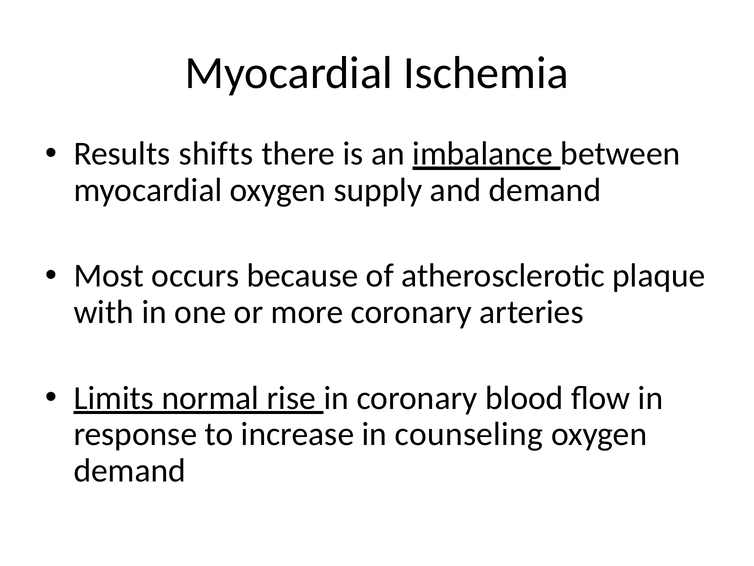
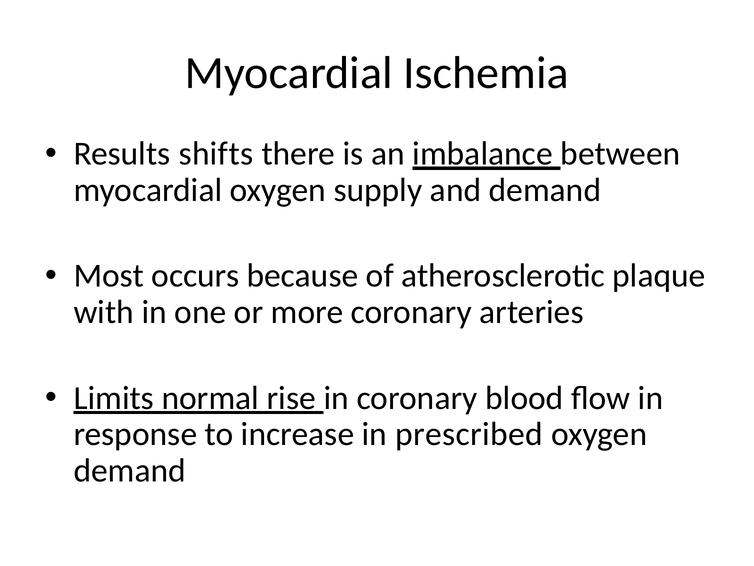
counseling: counseling -> prescribed
